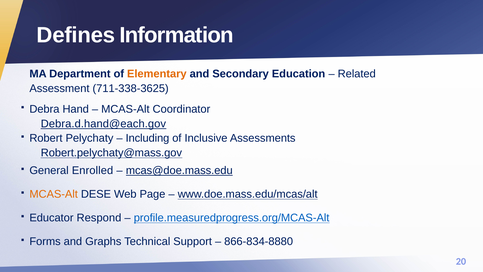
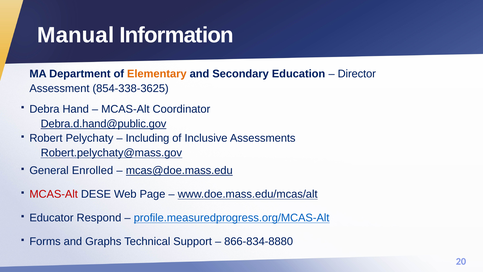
Defines: Defines -> Manual
Related: Related -> Director
711-338-3625: 711-338-3625 -> 854-338-3625
Debra.d.hand@each.gov: Debra.d.hand@each.gov -> Debra.d.hand@public.gov
MCAS-Alt at (54, 194) colour: orange -> red
